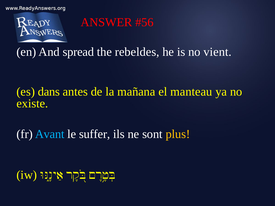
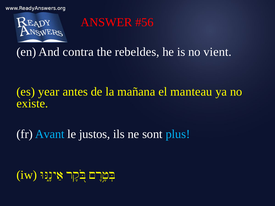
spread: spread -> contra
dans: dans -> year
suffer: suffer -> justos
plus colour: yellow -> light blue
